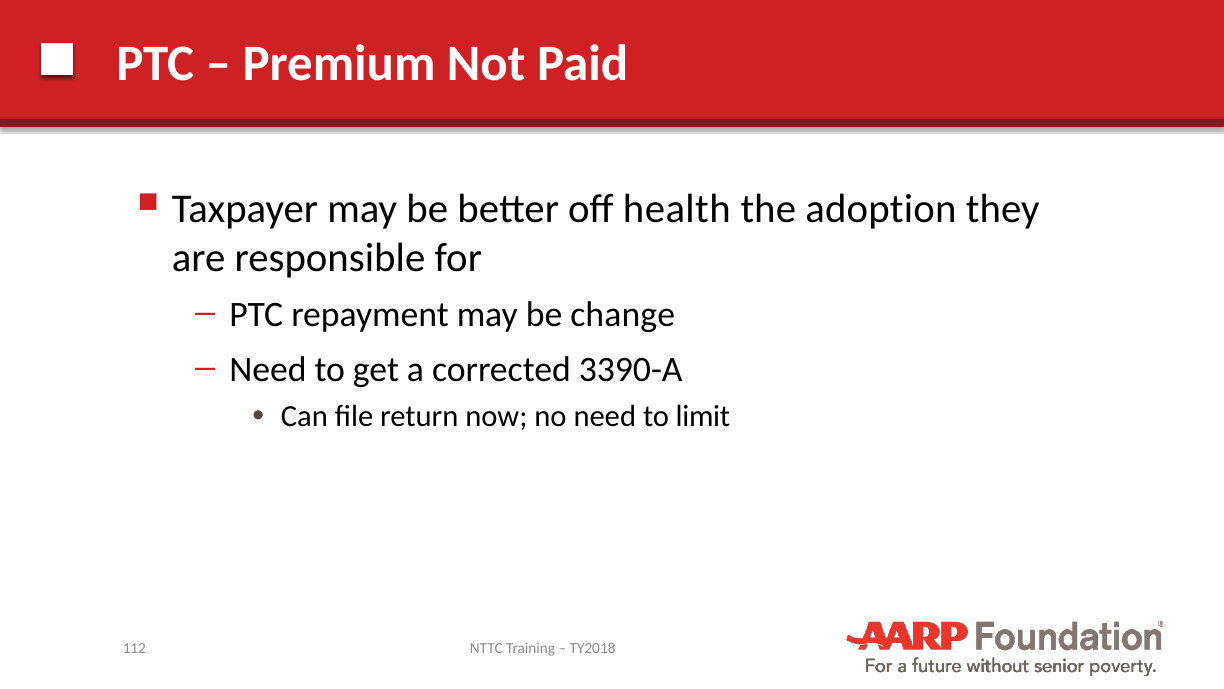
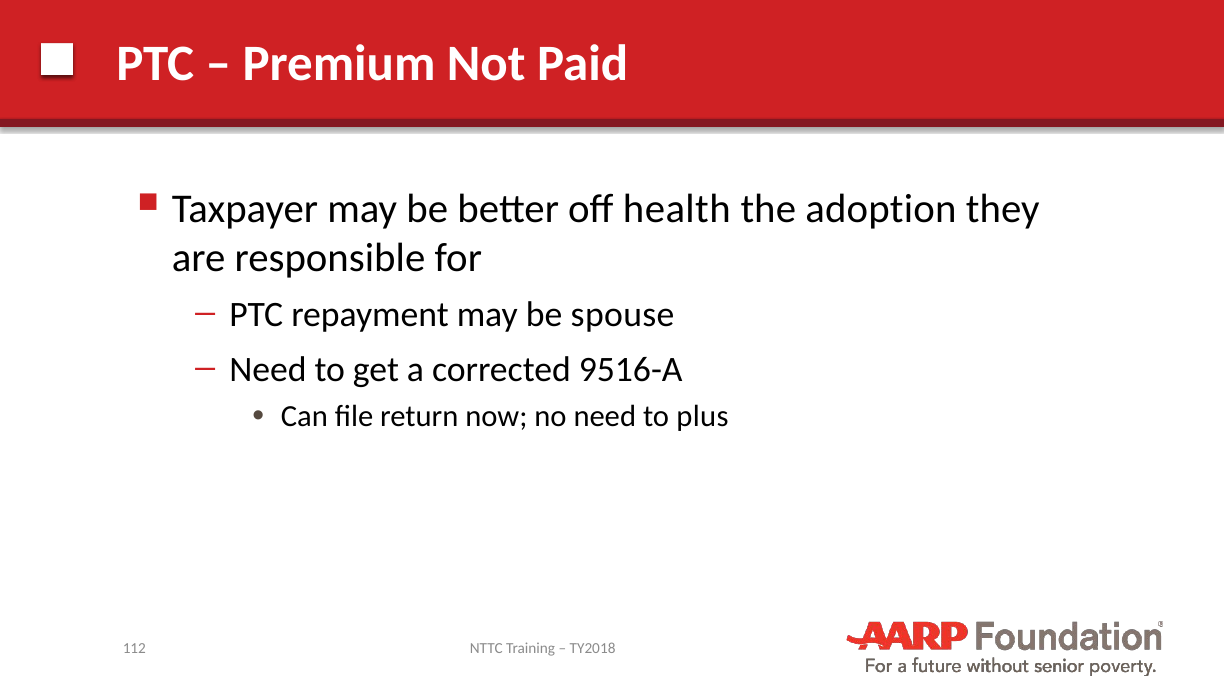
change: change -> spouse
3390-A: 3390-A -> 9516-A
limit: limit -> plus
